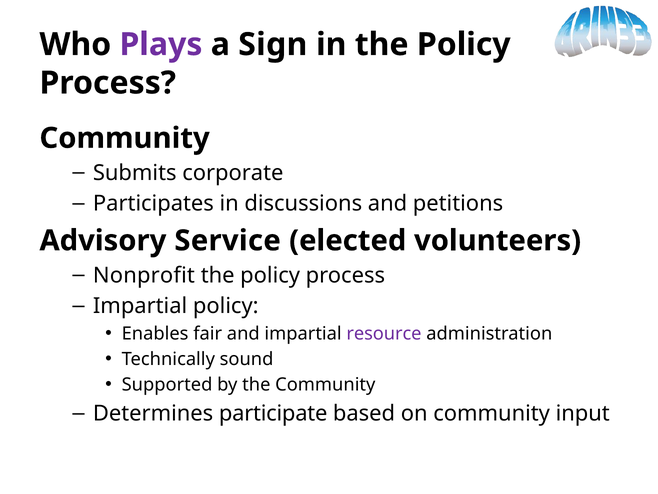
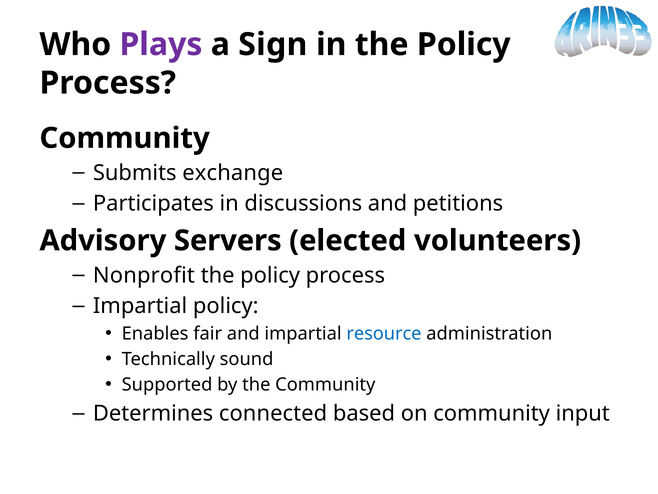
corporate: corporate -> exchange
Service: Service -> Servers
resource colour: purple -> blue
participate: participate -> connected
